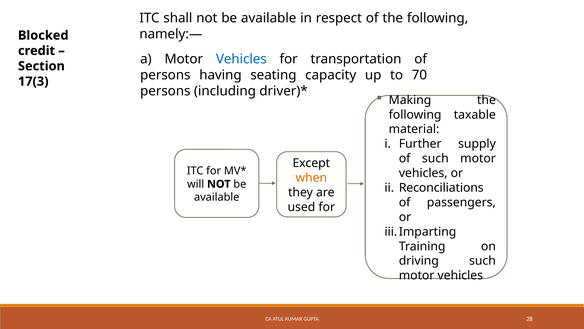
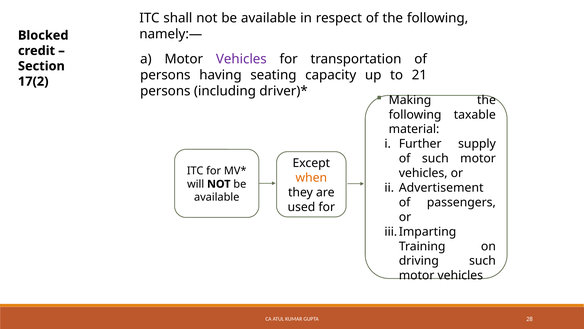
Vehicles at (241, 59) colour: blue -> purple
70: 70 -> 21
17(3: 17(3 -> 17(2
Reconciliations: Reconciliations -> Advertisement
